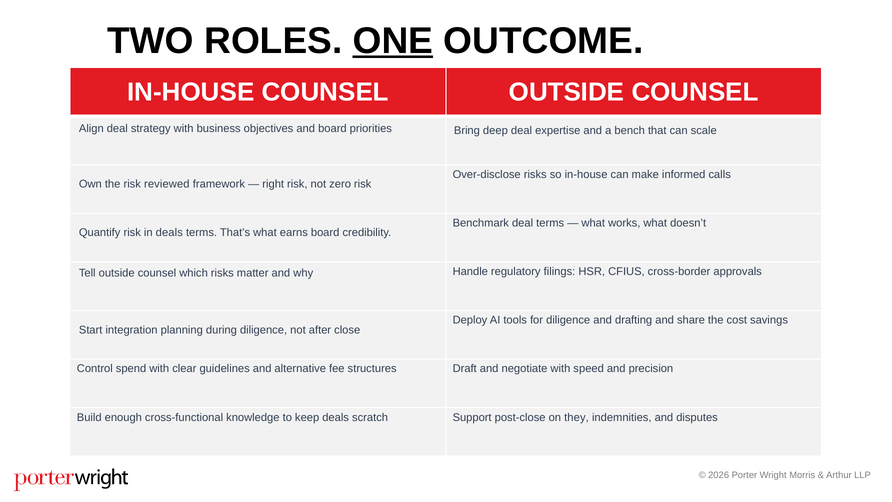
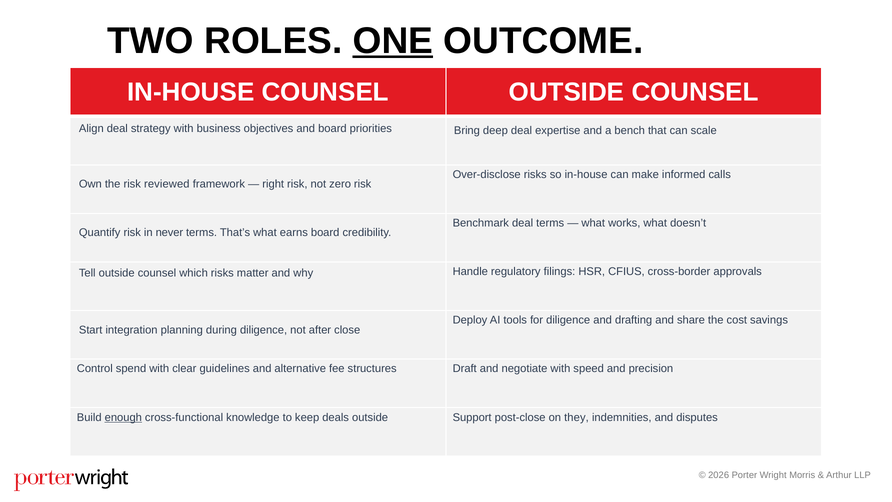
in deals: deals -> never
enough underline: none -> present
deals scratch: scratch -> outside
